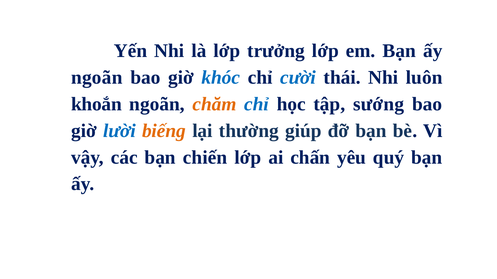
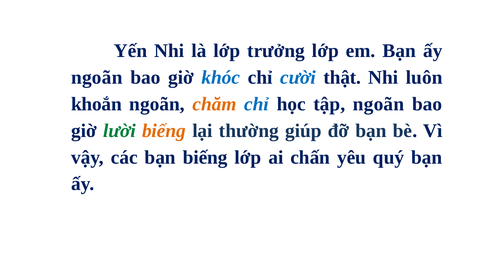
thái: thái -> thật
tập sướng: sướng -> ngoãn
lười colour: blue -> green
bạn chiến: chiến -> biếng
